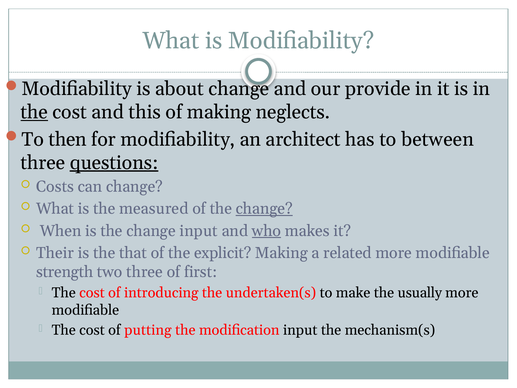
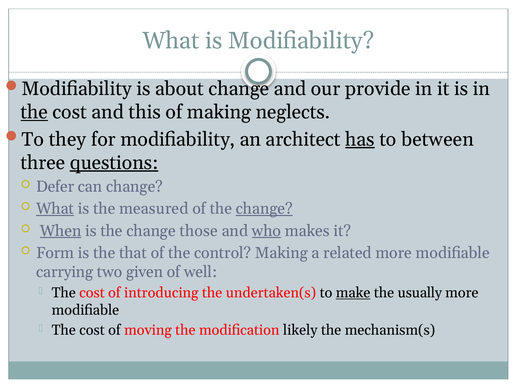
then: then -> they
has underline: none -> present
Costs: Costs -> Defer
What at (55, 209) underline: none -> present
When underline: none -> present
change input: input -> those
Their: Their -> Form
explicit: explicit -> control
strength: strength -> carrying
two three: three -> given
first: first -> well
make underline: none -> present
putting: putting -> moving
modification input: input -> likely
